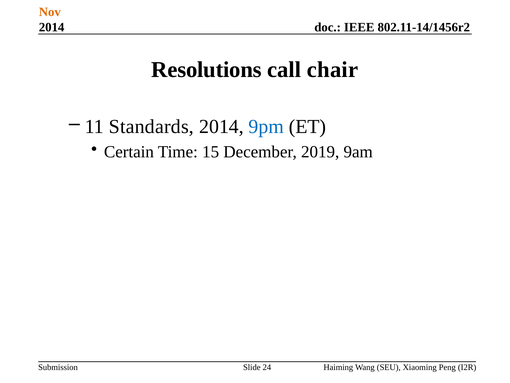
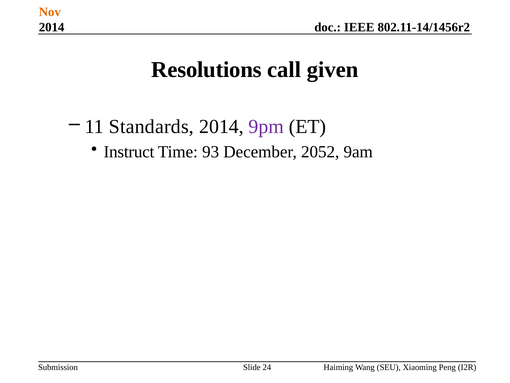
chair: chair -> given
9pm colour: blue -> purple
Certain: Certain -> Instruct
15: 15 -> 93
2019: 2019 -> 2052
